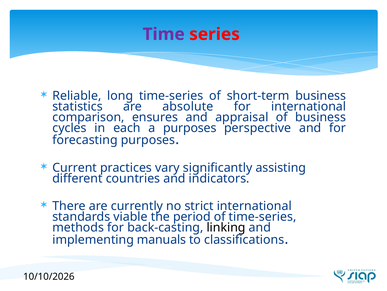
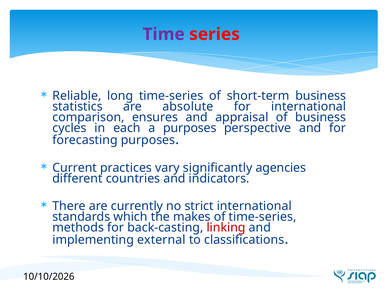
assisting: assisting -> agencies
viable: viable -> which
period: period -> makes
linking colour: black -> red
manuals: manuals -> external
